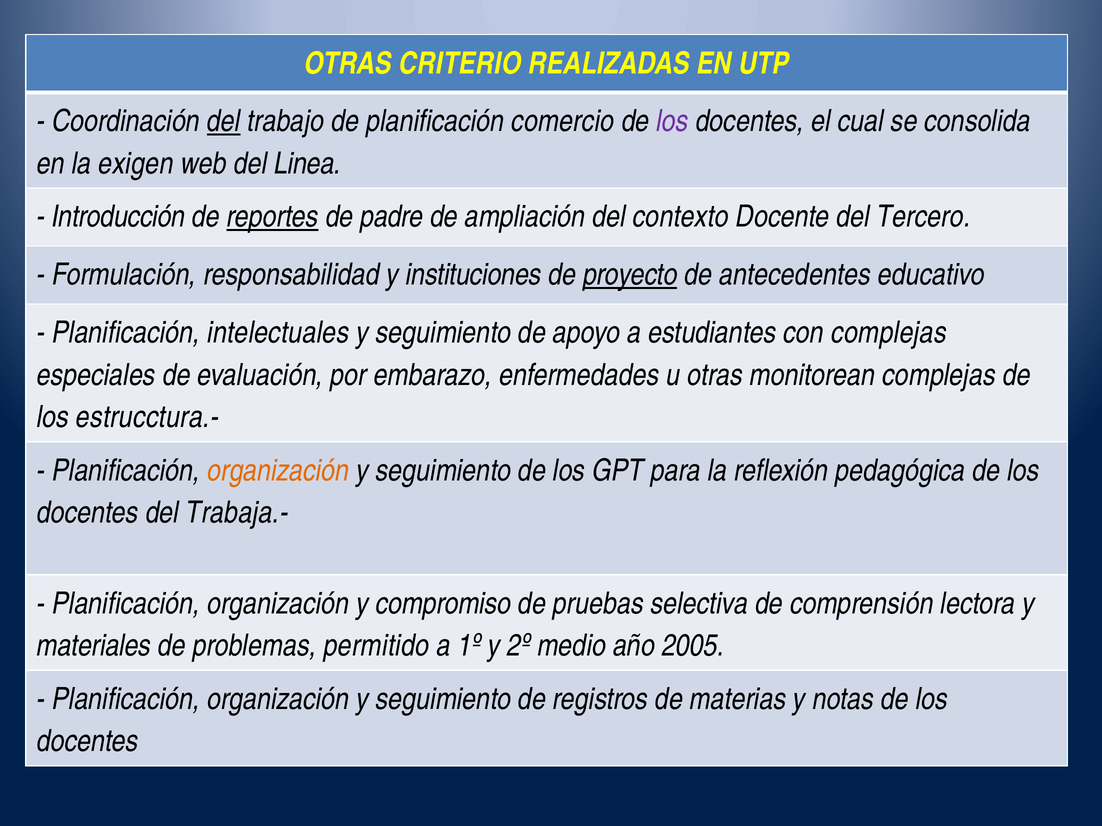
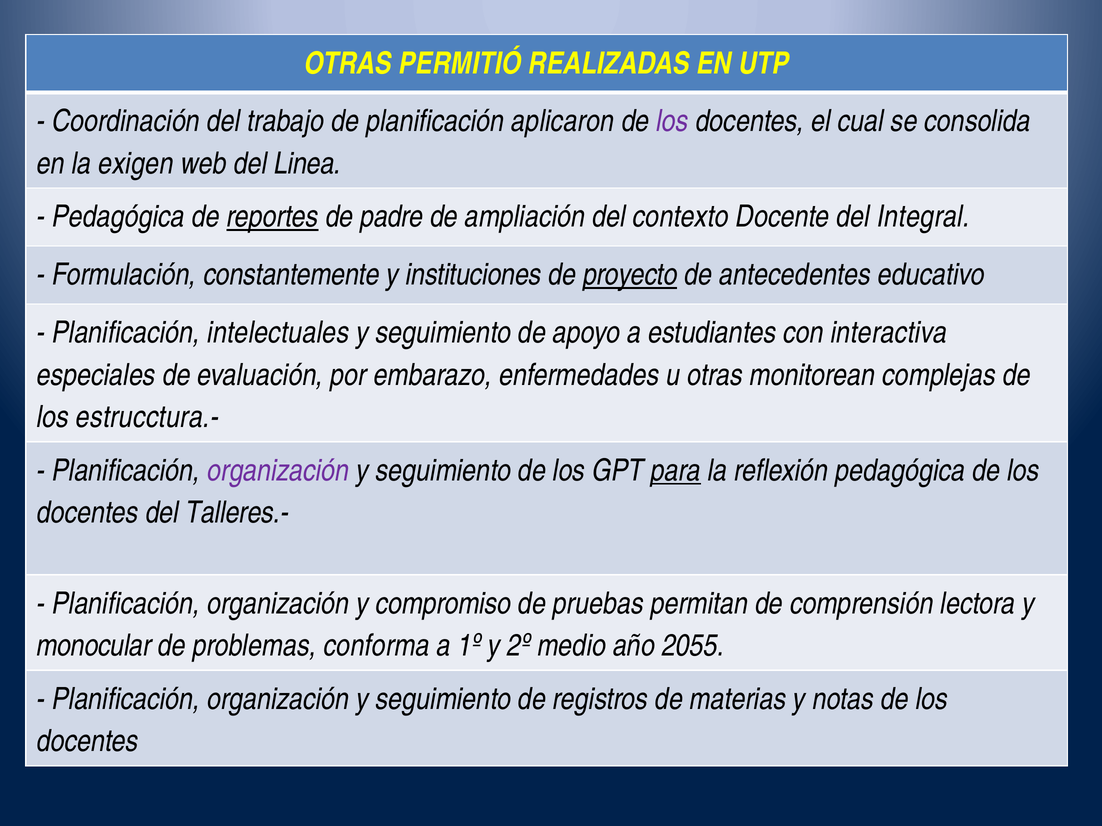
CRITERIO: CRITERIO -> PERMITIÓ
del at (224, 121) underline: present -> none
comercio: comercio -> aplicaron
Introducción at (118, 217): Introducción -> Pedagógica
Tercero: Tercero -> Integral
responsabilidad: responsabilidad -> constantemente
con complejas: complejas -> interactiva
organización at (278, 471) colour: orange -> purple
para underline: none -> present
Trabaja.-: Trabaja.- -> Talleres.-
selectiva: selectiva -> permitan
materiales: materiales -> monocular
permitido: permitido -> conforma
2005: 2005 -> 2055
